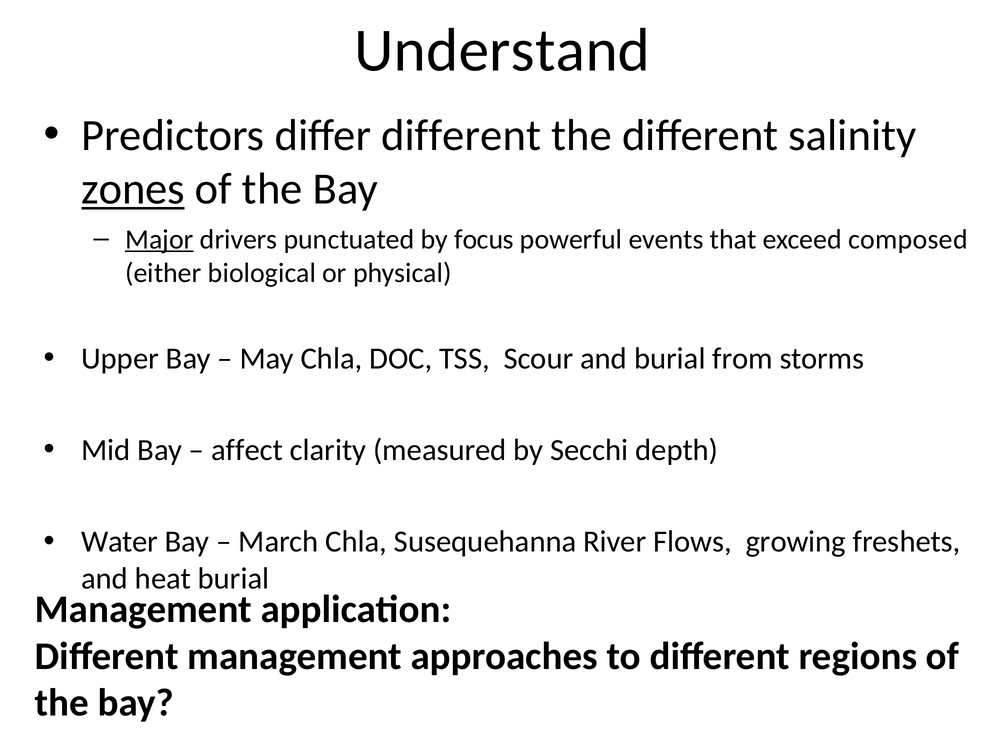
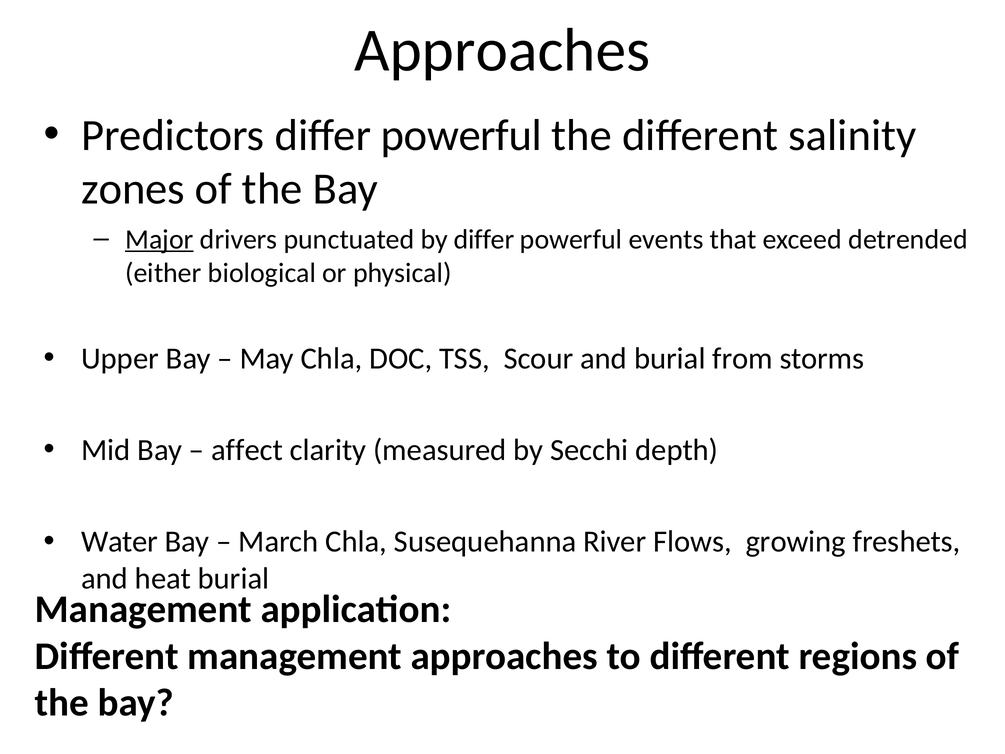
Understand at (502, 50): Understand -> Approaches
Predictors differ different: different -> powerful
zones underline: present -> none
by focus: focus -> differ
composed: composed -> detrended
